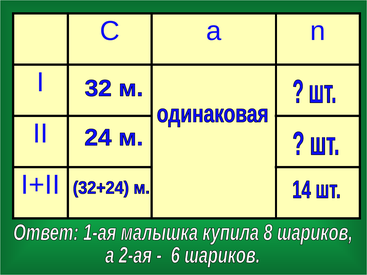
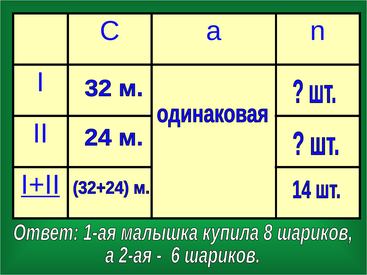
I+II underline: none -> present
